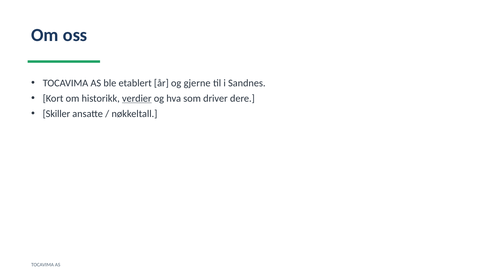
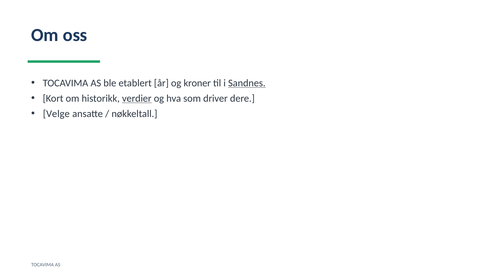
gjerne: gjerne -> kroner
Sandnes underline: none -> present
Skiller: Skiller -> Velge
